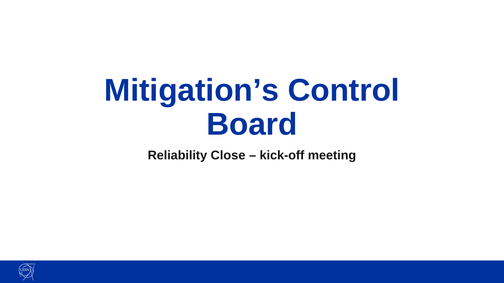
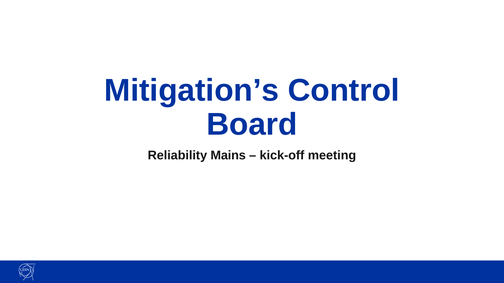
Close: Close -> Mains
